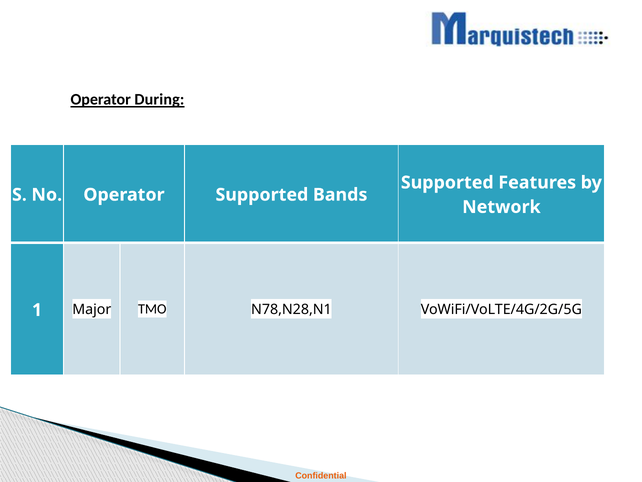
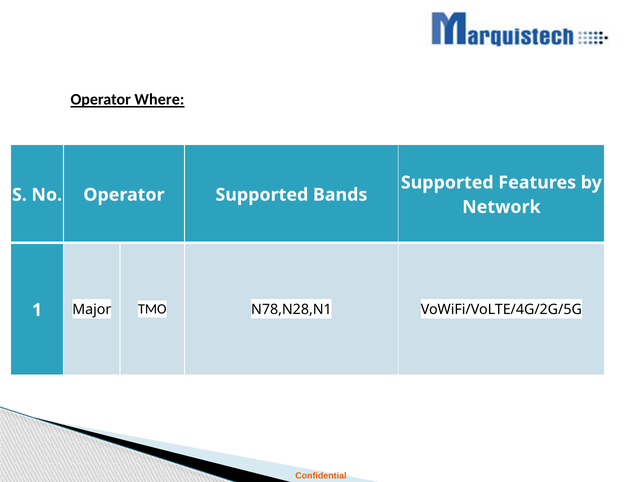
During: During -> Where
